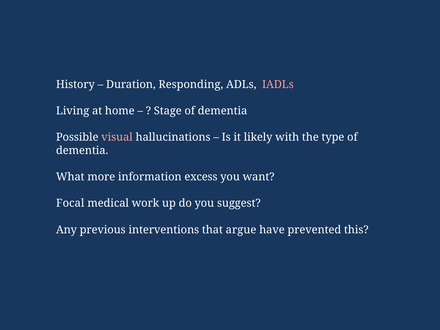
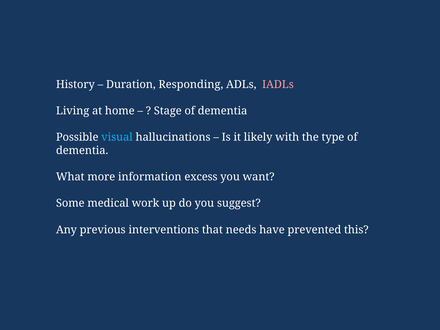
visual colour: pink -> light blue
Focal: Focal -> Some
argue: argue -> needs
